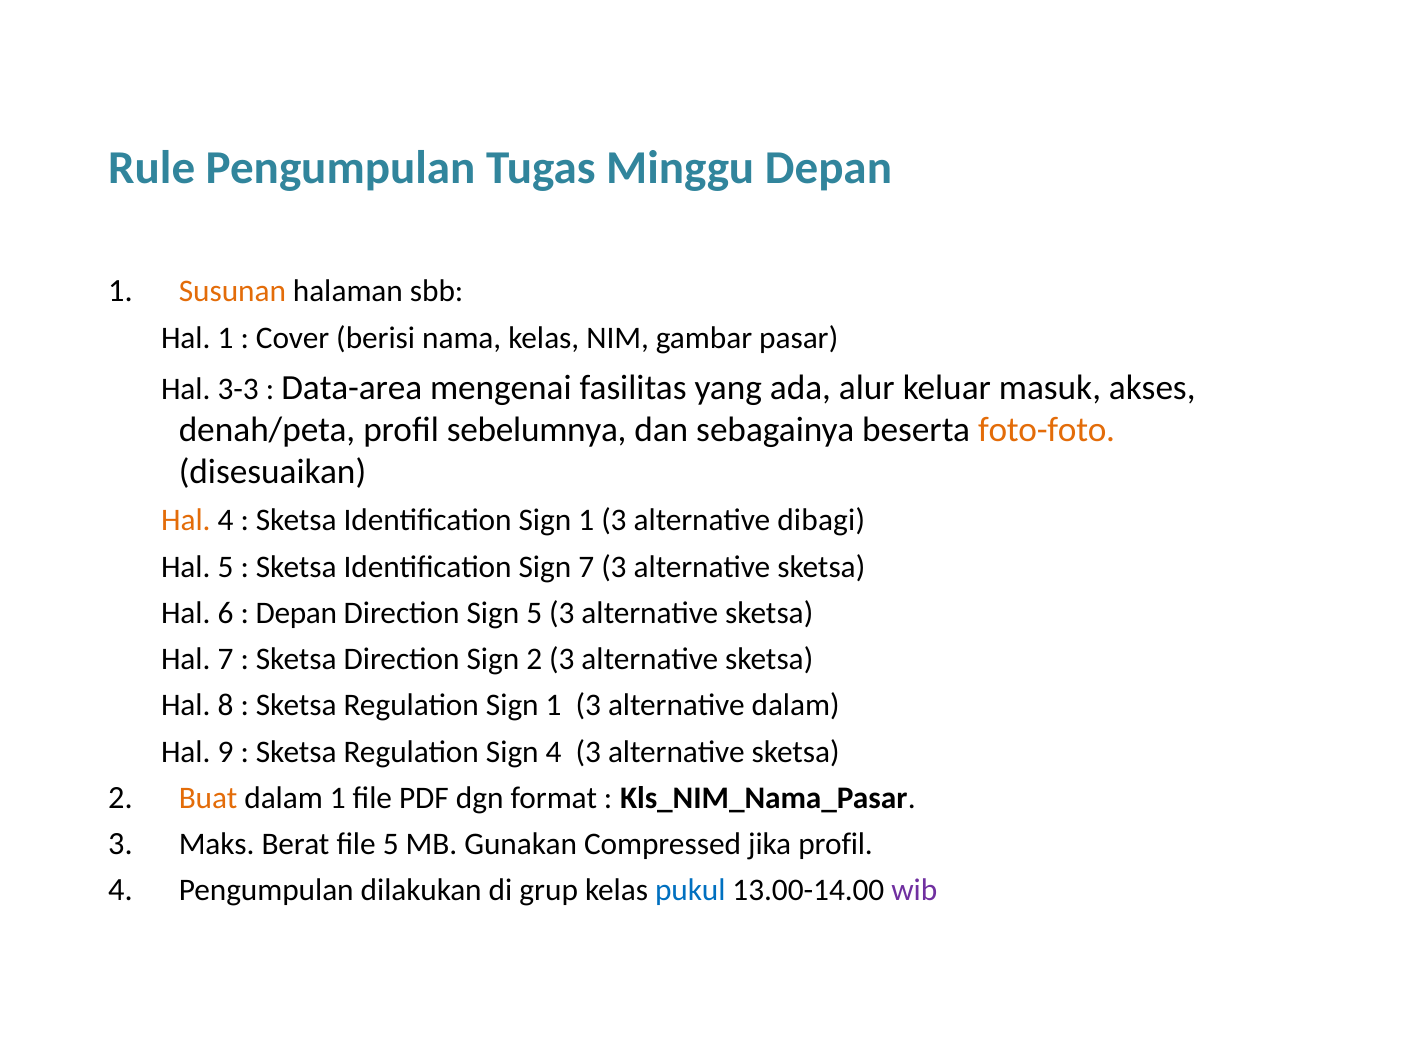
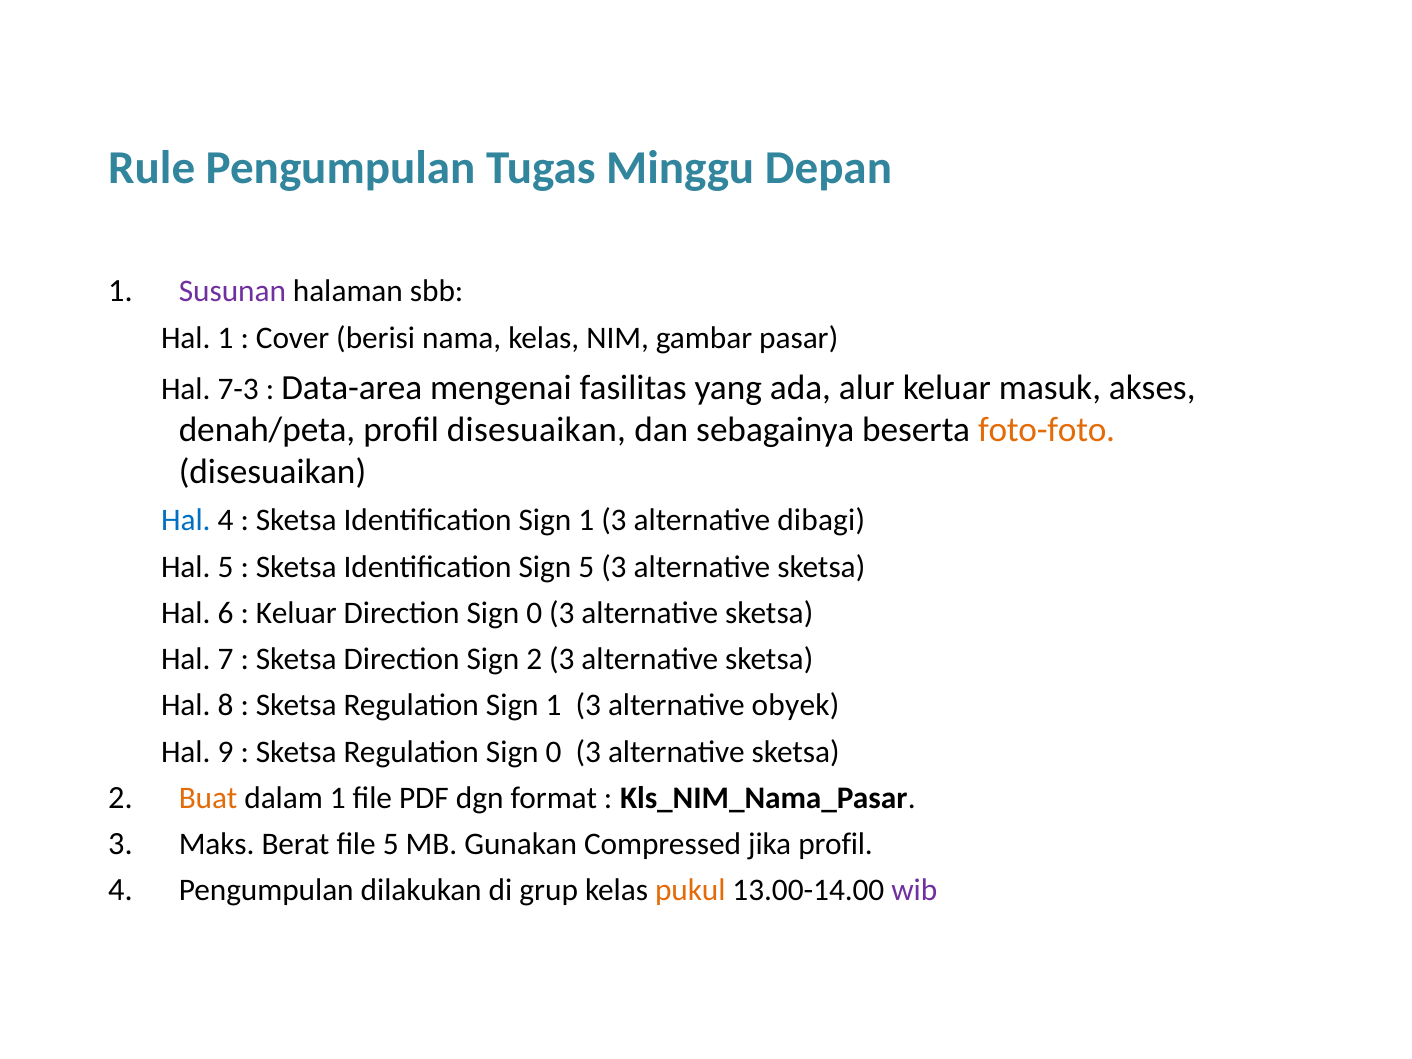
Susunan colour: orange -> purple
3-3: 3-3 -> 7-3
profil sebelumnya: sebelumnya -> disesuaikan
Hal at (186, 521) colour: orange -> blue
Sign 7: 7 -> 5
Depan at (296, 613): Depan -> Keluar
Direction Sign 5: 5 -> 0
alternative dalam: dalam -> obyek
Regulation Sign 4: 4 -> 0
pukul colour: blue -> orange
